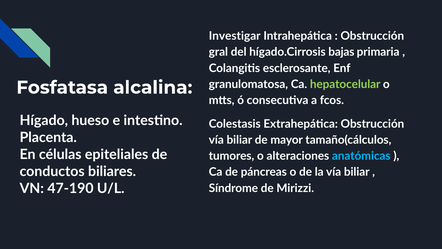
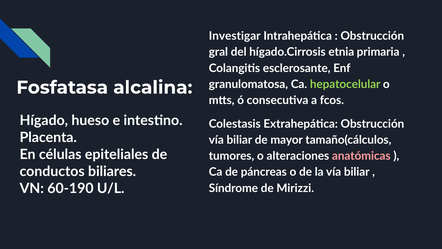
bajas: bajas -> etnia
anatómicas colour: light blue -> pink
47-190: 47-190 -> 60-190
